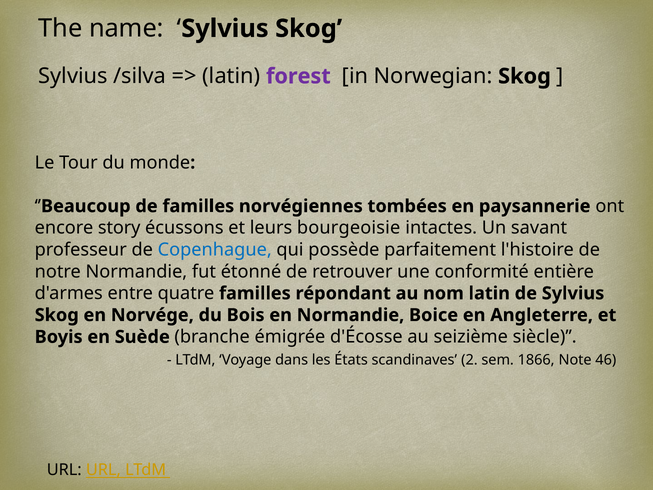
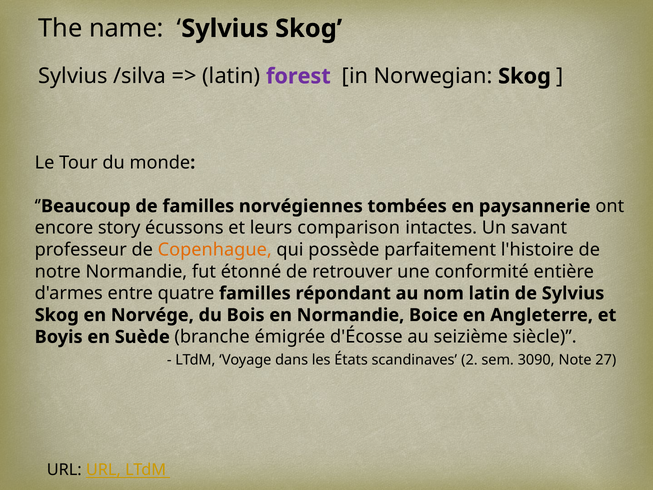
bourgeoisie: bourgeoisie -> comparison
Copenhague colour: blue -> orange
1866: 1866 -> 3090
46: 46 -> 27
